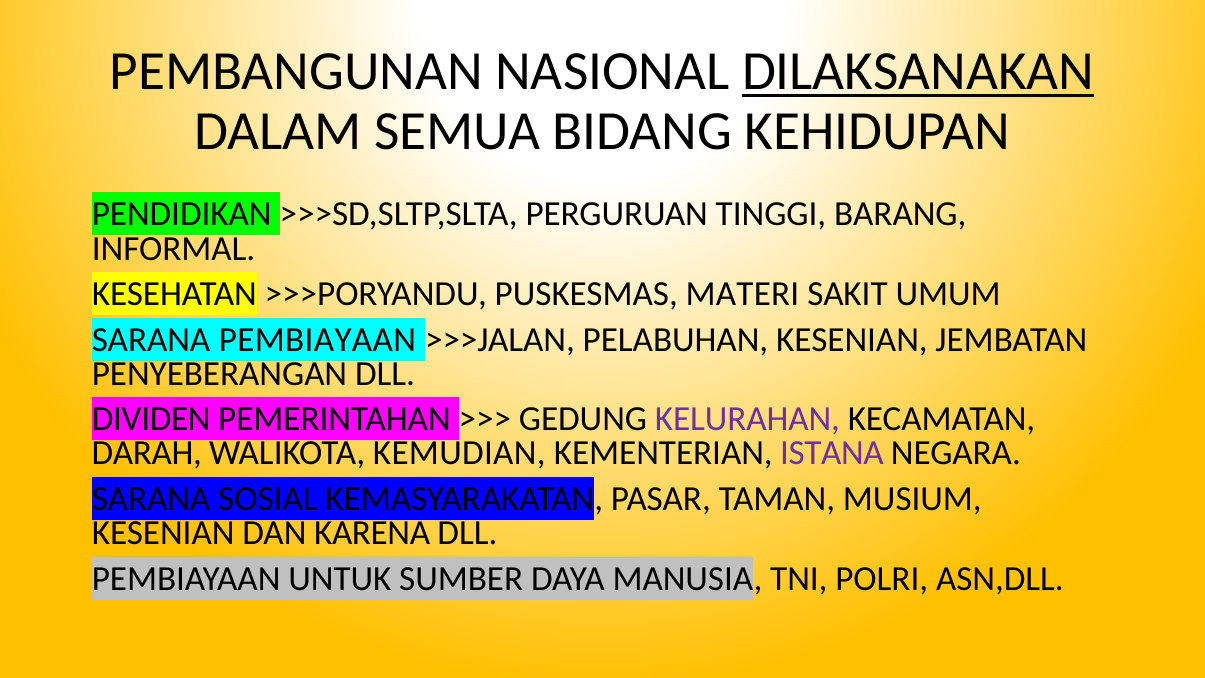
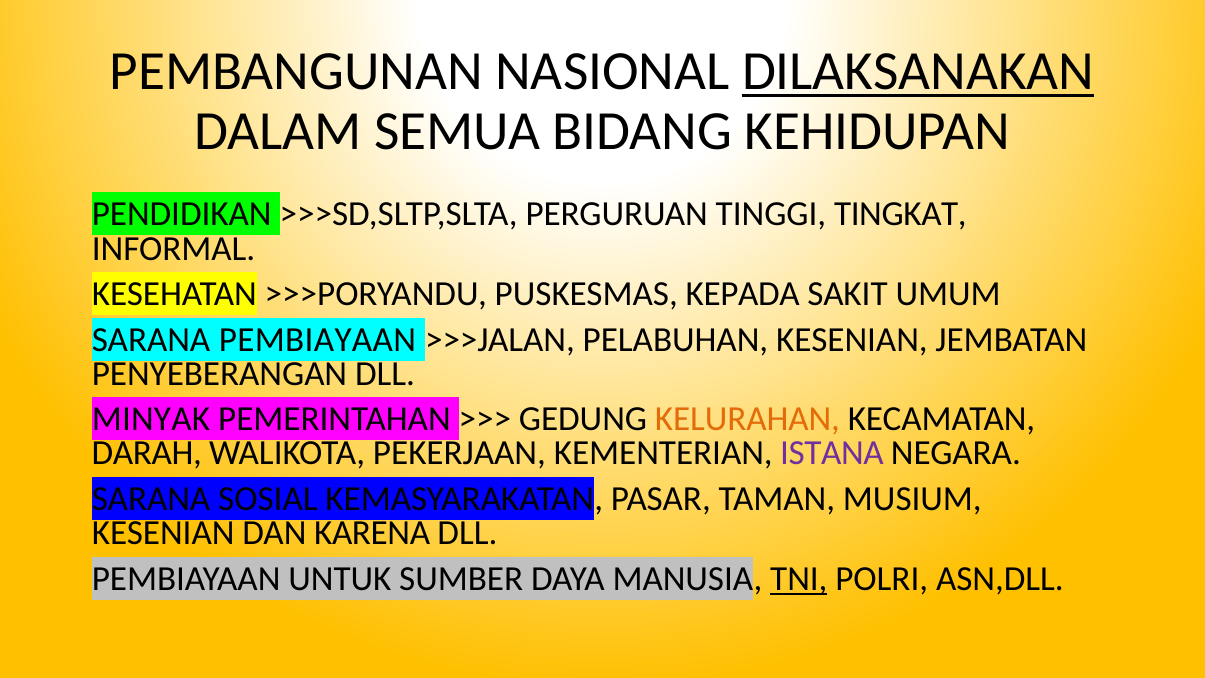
BARANG: BARANG -> TINGKAT
MATERI: MATERI -> KEPADA
DIVIDEN: DIVIDEN -> MINYAK
KELURAHAN colour: purple -> orange
KEMUDIAN: KEMUDIAN -> PEKERJAAN
TNI underline: none -> present
